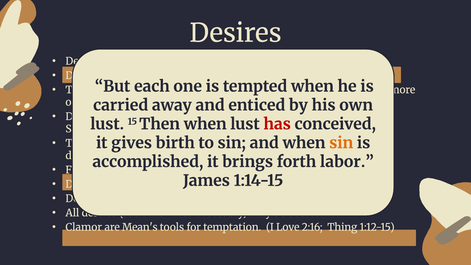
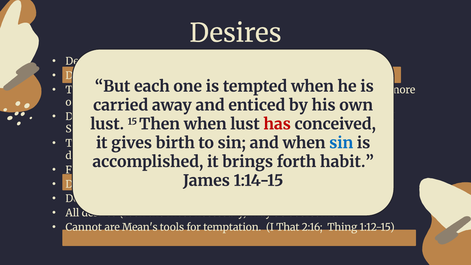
sin at (341, 143) colour: orange -> blue
labor at (347, 162): labor -> habit
Clamor: Clamor -> Cannot
Love: Love -> That
